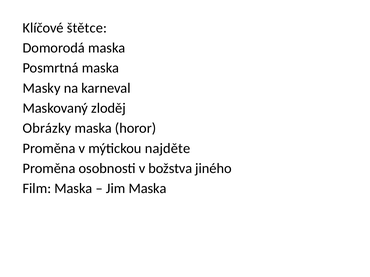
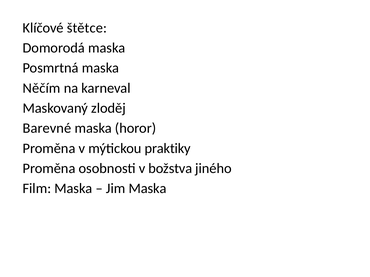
Masky: Masky -> Něčím
Obrázky: Obrázky -> Barevné
najděte: najděte -> praktiky
